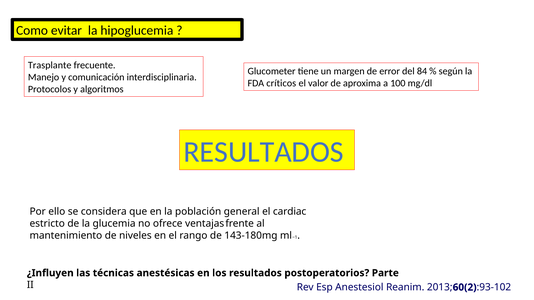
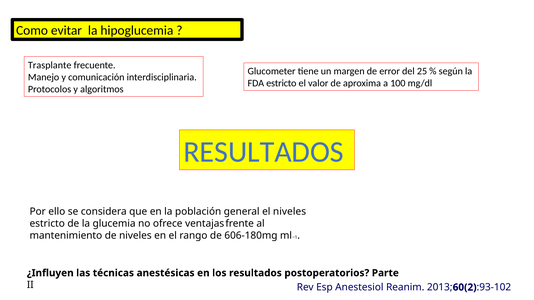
84: 84 -> 25
FDA críticos: críticos -> estricto
el cardiac: cardiac -> niveles
143-180mg: 143-180mg -> 606-180mg
